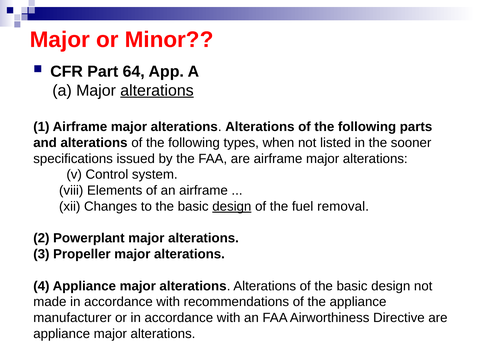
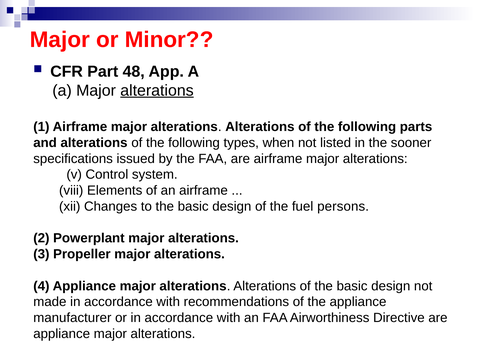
64: 64 -> 48
design at (232, 206) underline: present -> none
removal: removal -> persons
